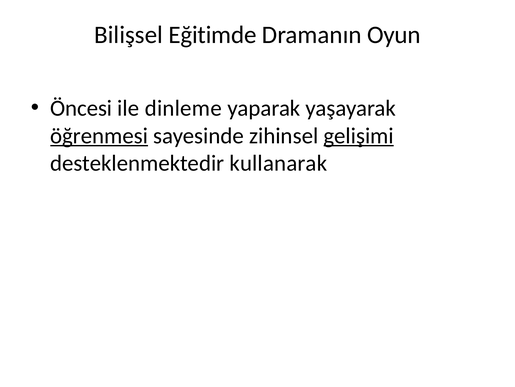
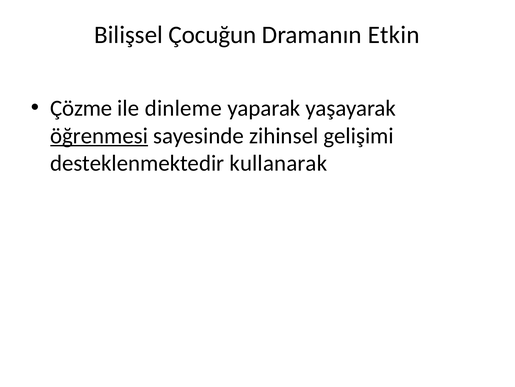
Eğitimde: Eğitimde -> Çocuğun
Oyun: Oyun -> Etkin
Öncesi: Öncesi -> Çözme
gelişimi underline: present -> none
